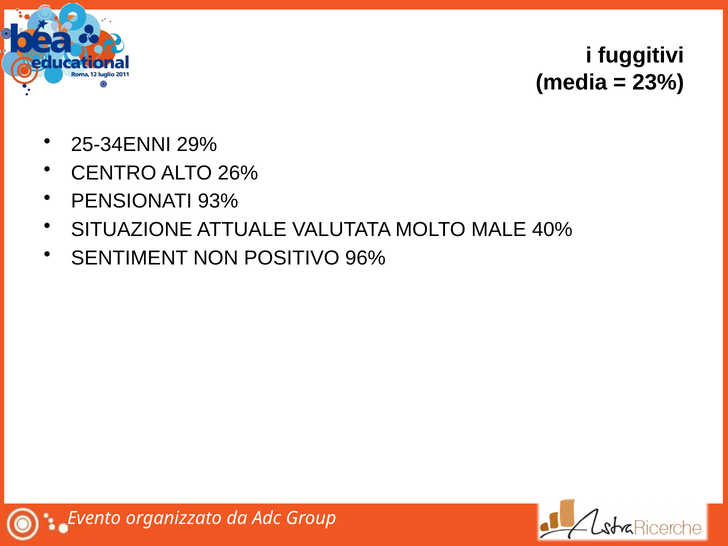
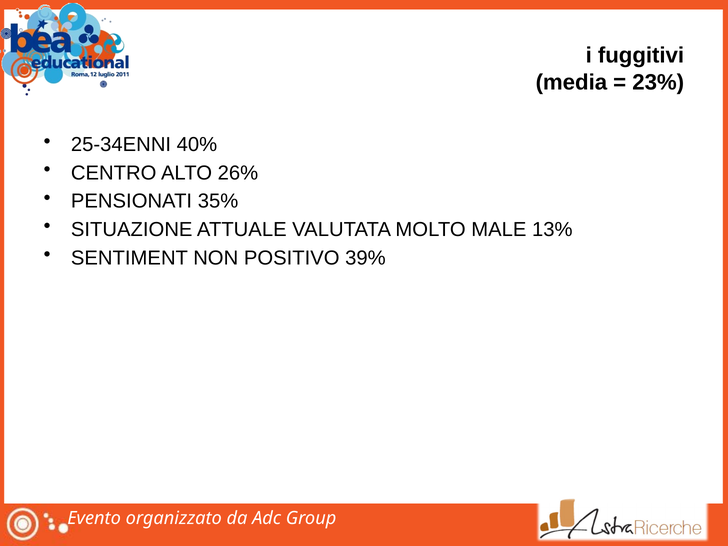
29%: 29% -> 40%
93%: 93% -> 35%
40%: 40% -> 13%
96%: 96% -> 39%
